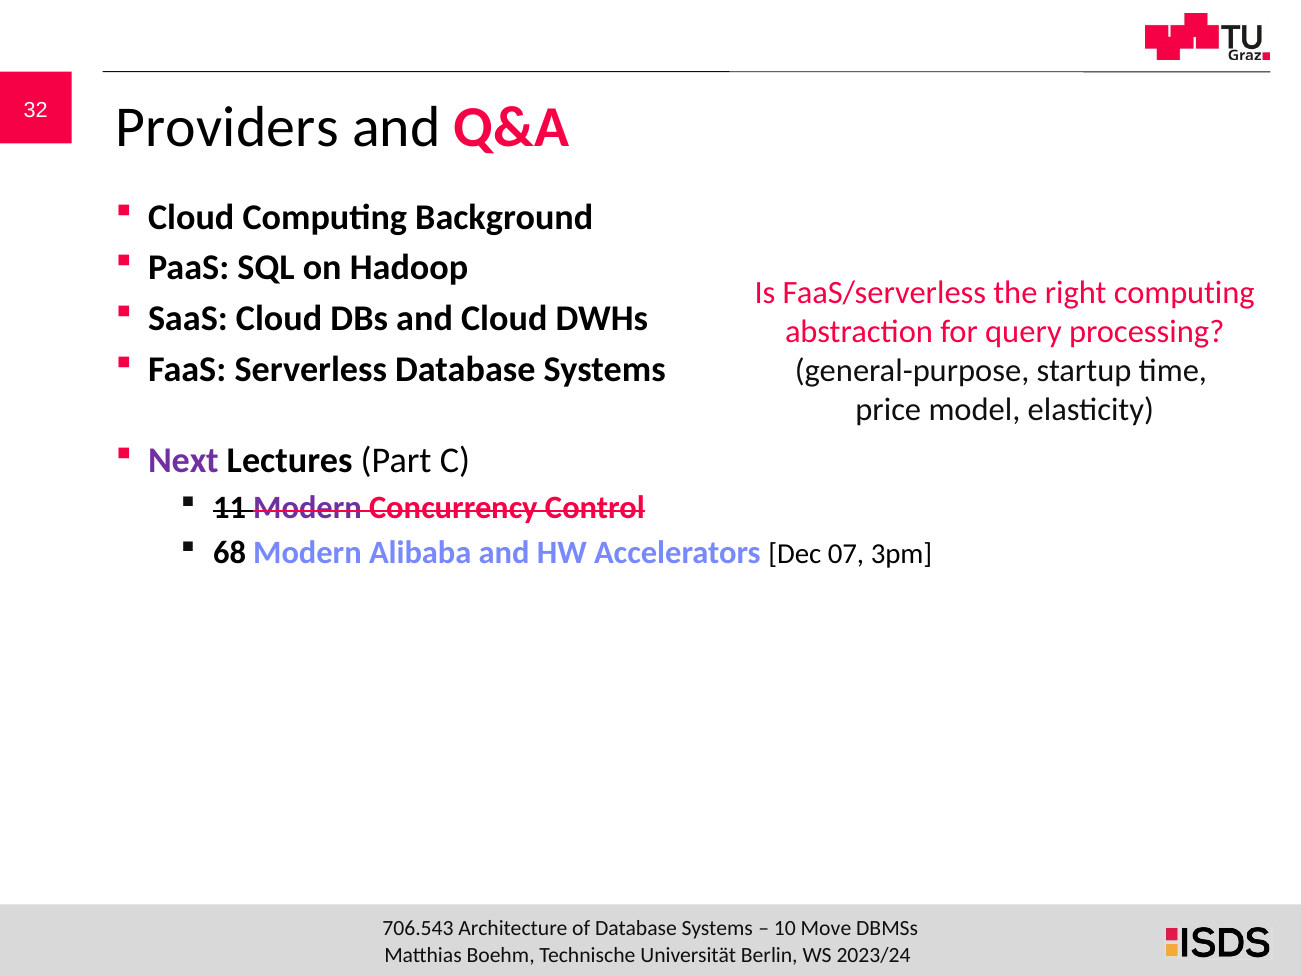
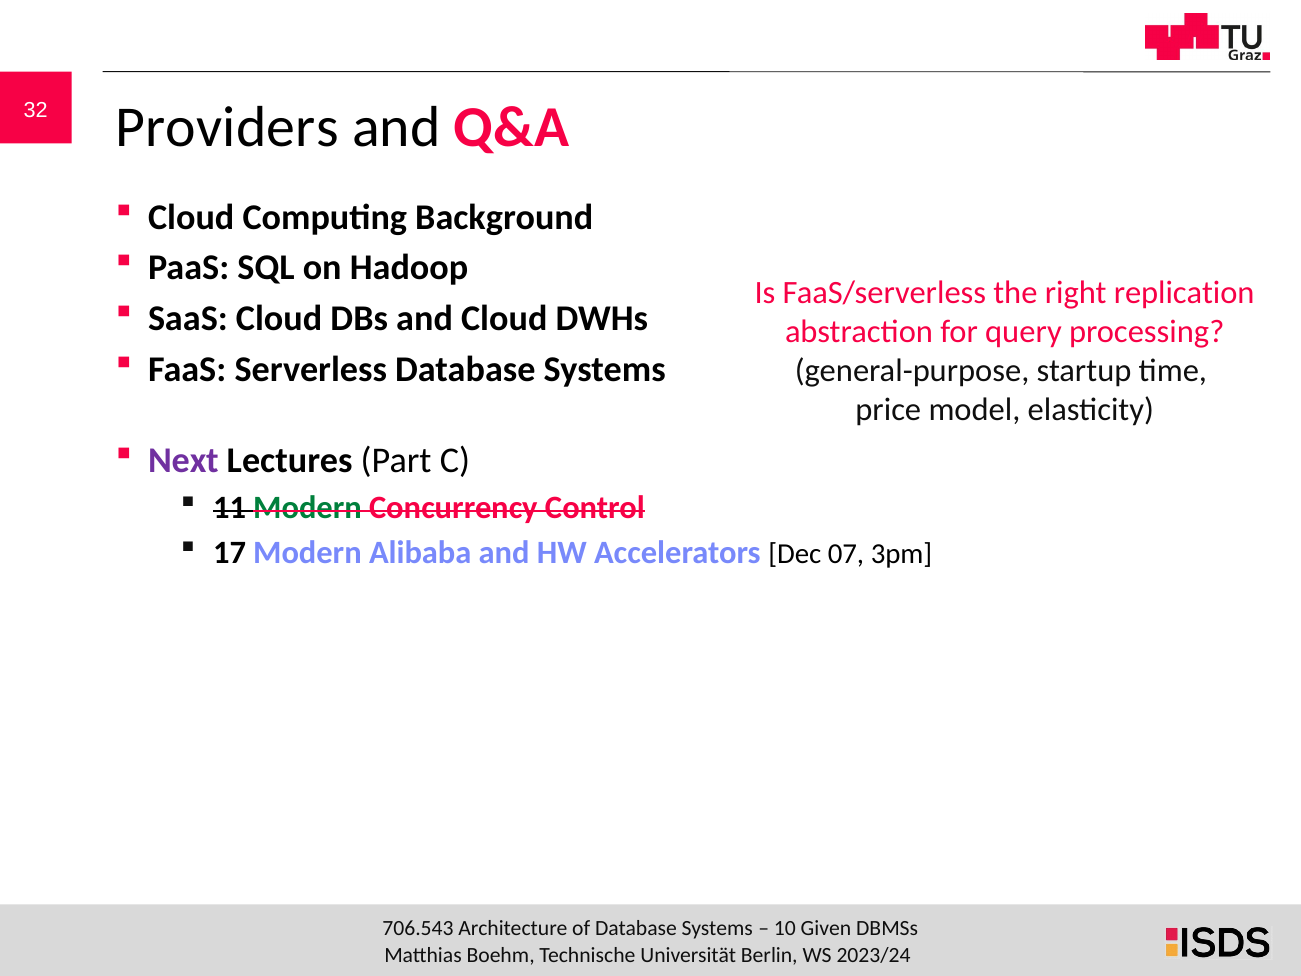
right computing: computing -> replication
Modern at (308, 508) colour: purple -> green
68: 68 -> 17
Move: Move -> Given
